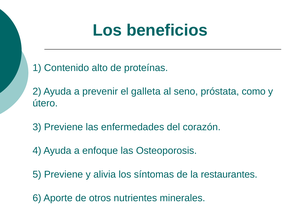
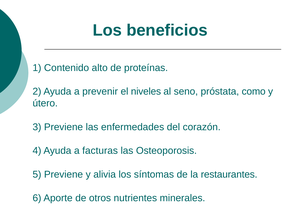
galleta: galleta -> niveles
enfoque: enfoque -> facturas
